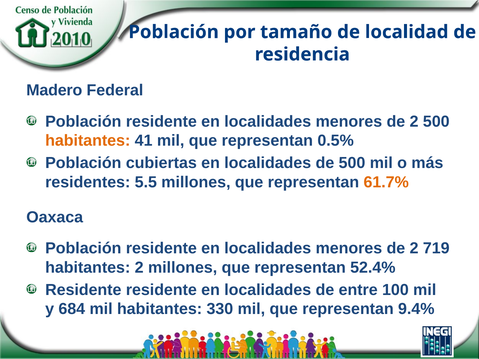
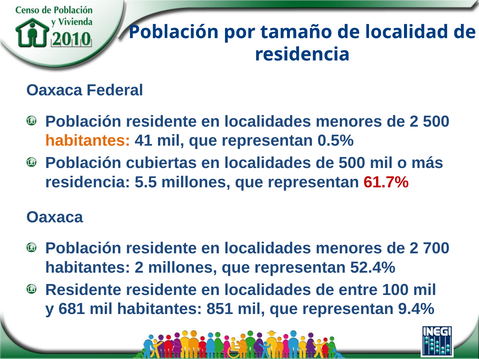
Madero at (54, 90): Madero -> Oaxaca
residentes at (88, 182): residentes -> residencia
61.7% colour: orange -> red
719: 719 -> 700
684: 684 -> 681
330: 330 -> 851
